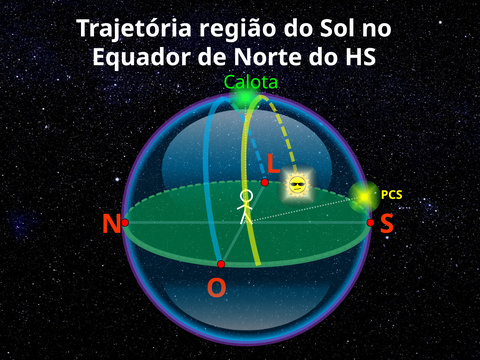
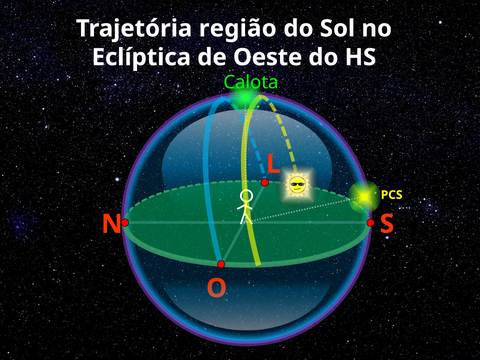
Equador: Equador -> Eclíptica
Norte: Norte -> Oeste
